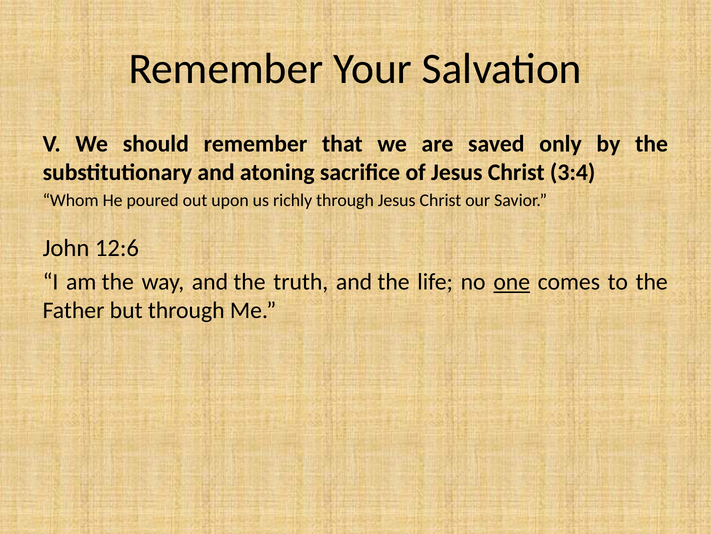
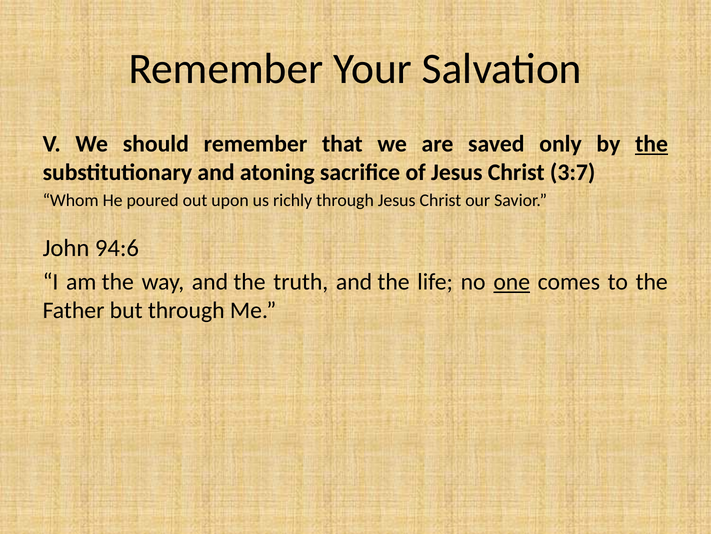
the at (652, 144) underline: none -> present
3:4: 3:4 -> 3:7
12:6: 12:6 -> 94:6
